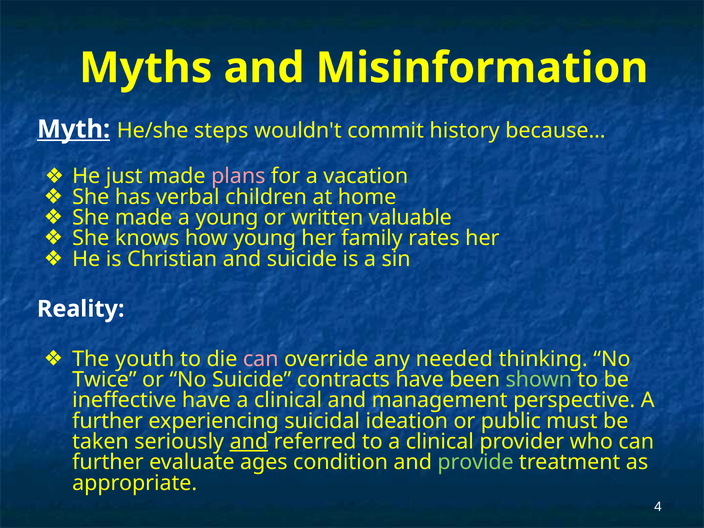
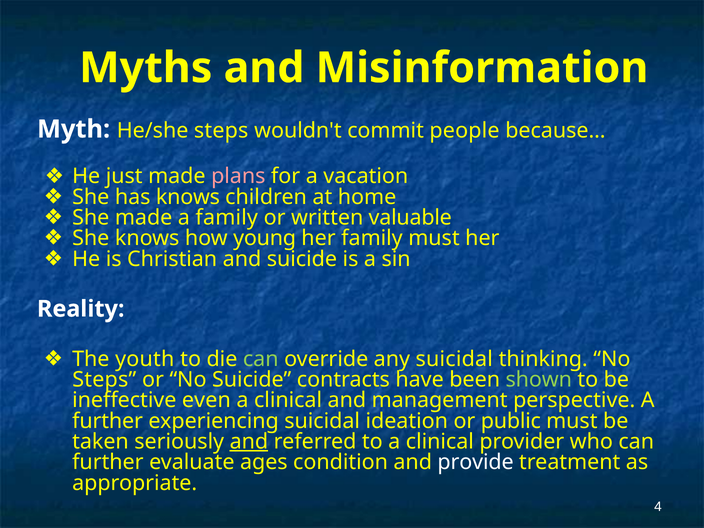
Myth underline: present -> none
history: history -> people
has verbal: verbal -> knows
a young: young -> family
family rates: rates -> must
can at (261, 359) colour: pink -> light green
any needed: needed -> suicidal
Twice at (104, 380): Twice -> Steps
ineffective have: have -> even
provide colour: light green -> white
